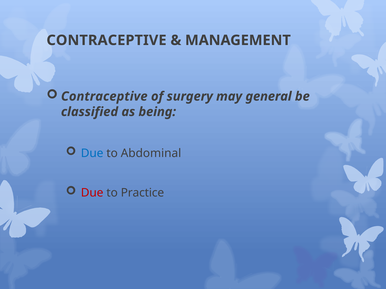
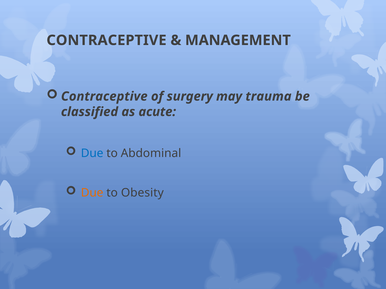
general: general -> trauma
being: being -> acute
Due at (92, 193) colour: red -> orange
Practice: Practice -> Obesity
